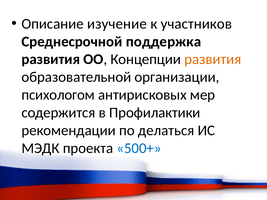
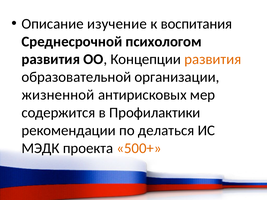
участников: участников -> воспитания
поддержка: поддержка -> психологом
психологом: психологом -> жизненной
500+ colour: blue -> orange
